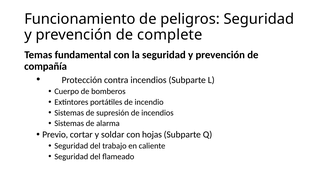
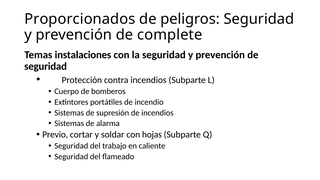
Funcionamiento: Funcionamiento -> Proporcionados
fundamental: fundamental -> instalaciones
compañía at (46, 66): compañía -> seguridad
